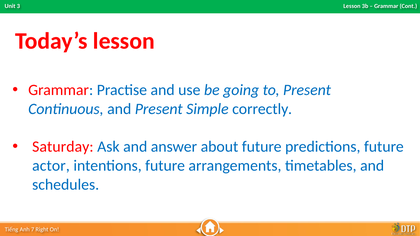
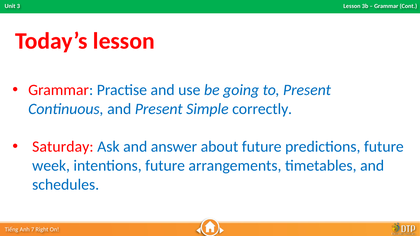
actor: actor -> week
